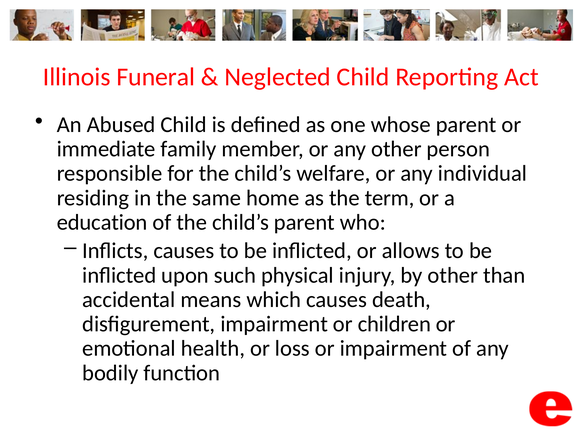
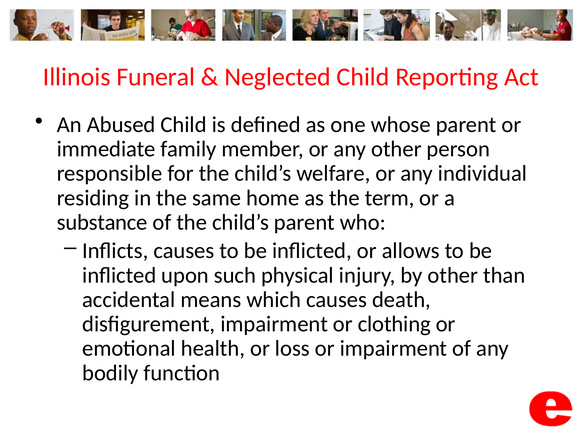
education: education -> substance
children: children -> clothing
